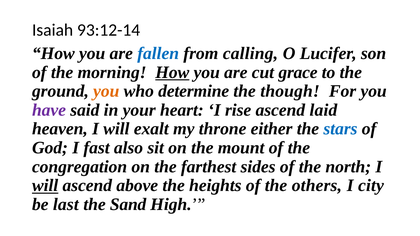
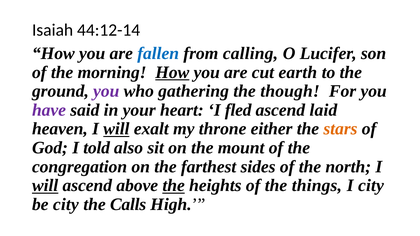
93:12-14: 93:12-14 -> 44:12-14
grace: grace -> earth
you at (106, 91) colour: orange -> purple
determine: determine -> gathering
rise: rise -> fled
will at (116, 129) underline: none -> present
stars colour: blue -> orange
fast: fast -> told
the at (174, 186) underline: none -> present
others: others -> things
be last: last -> city
Sand: Sand -> Calls
